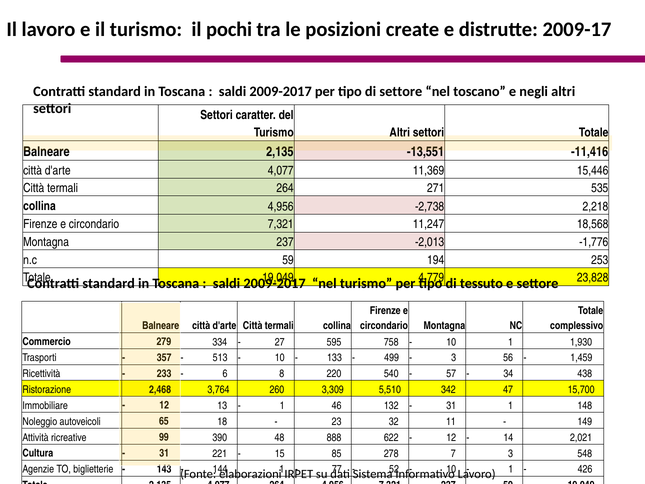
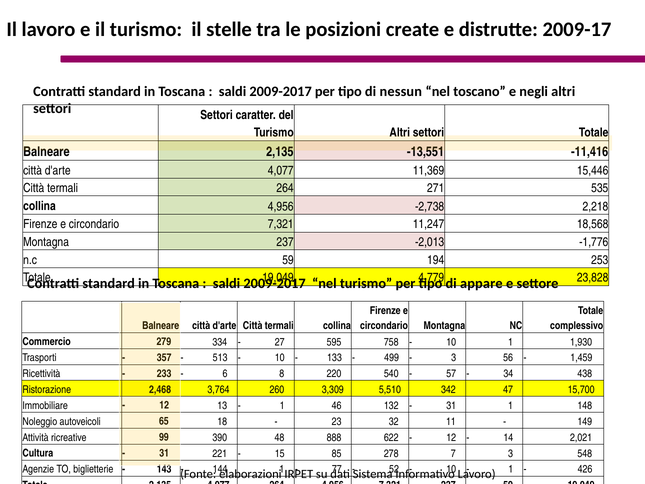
pochi: pochi -> stelle
di settore: settore -> nessun
tessuto: tessuto -> appare
